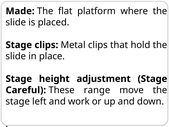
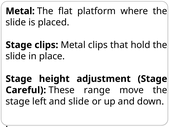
Made at (20, 11): Made -> Metal
and work: work -> slide
